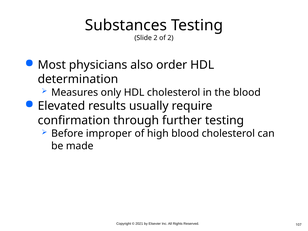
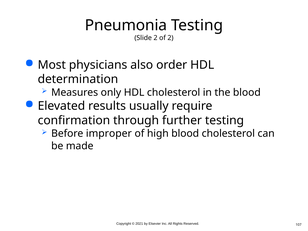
Substances: Substances -> Pneumonia
